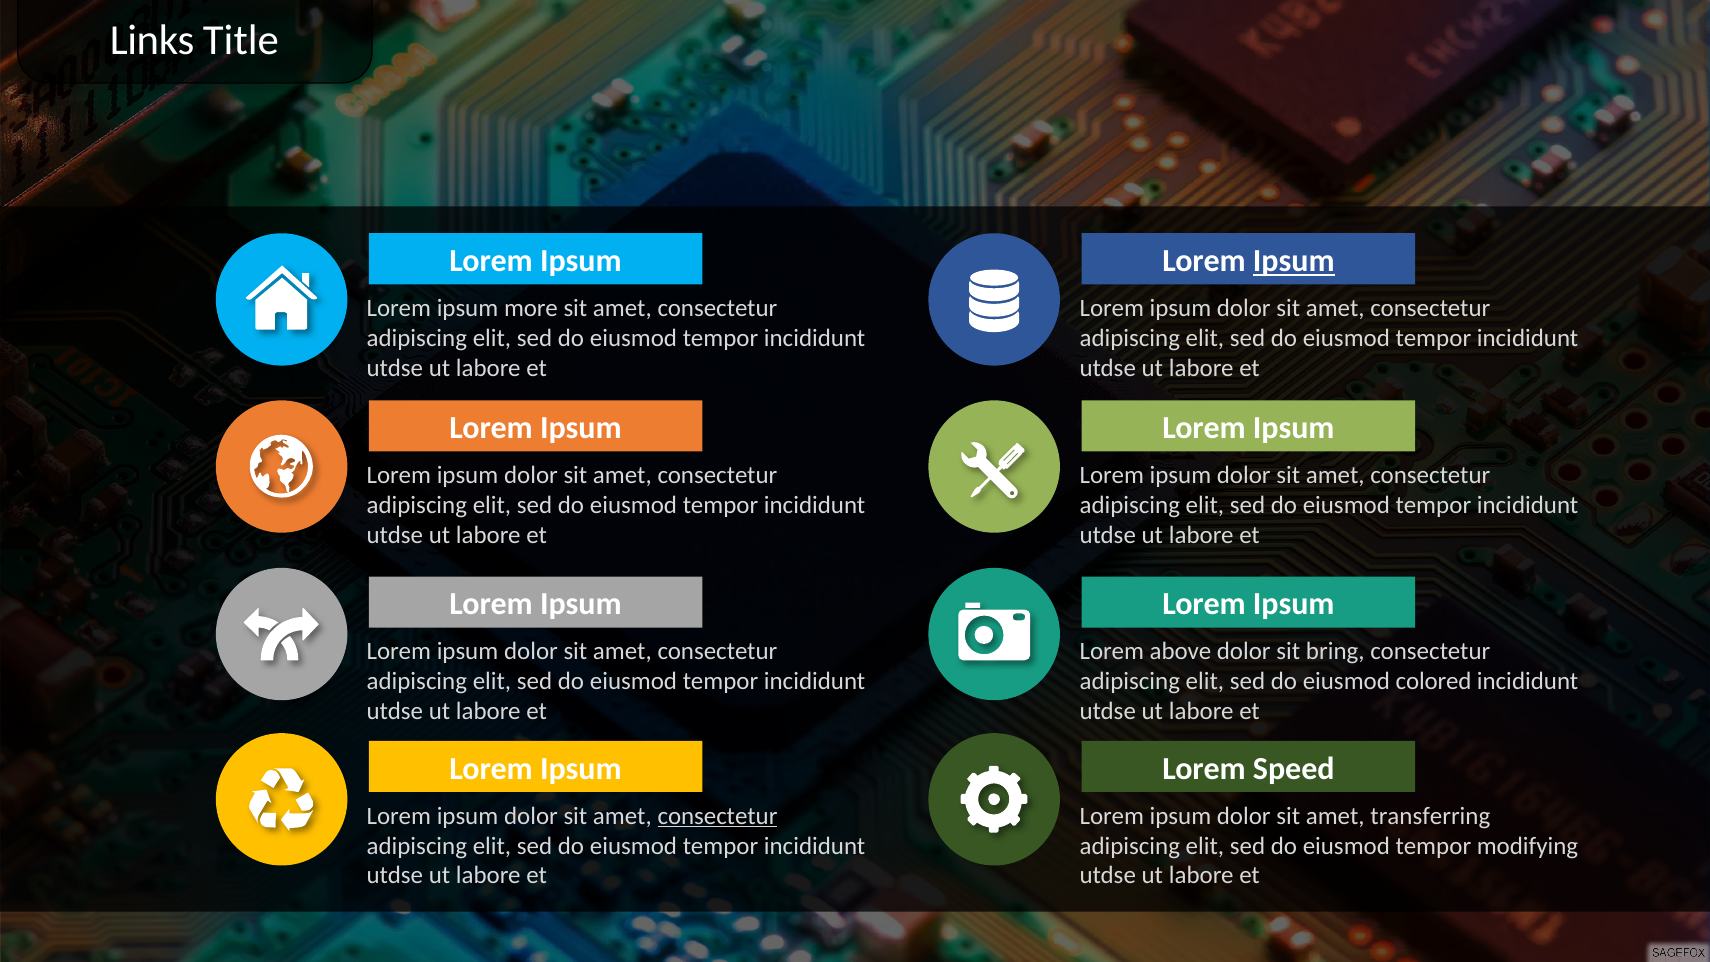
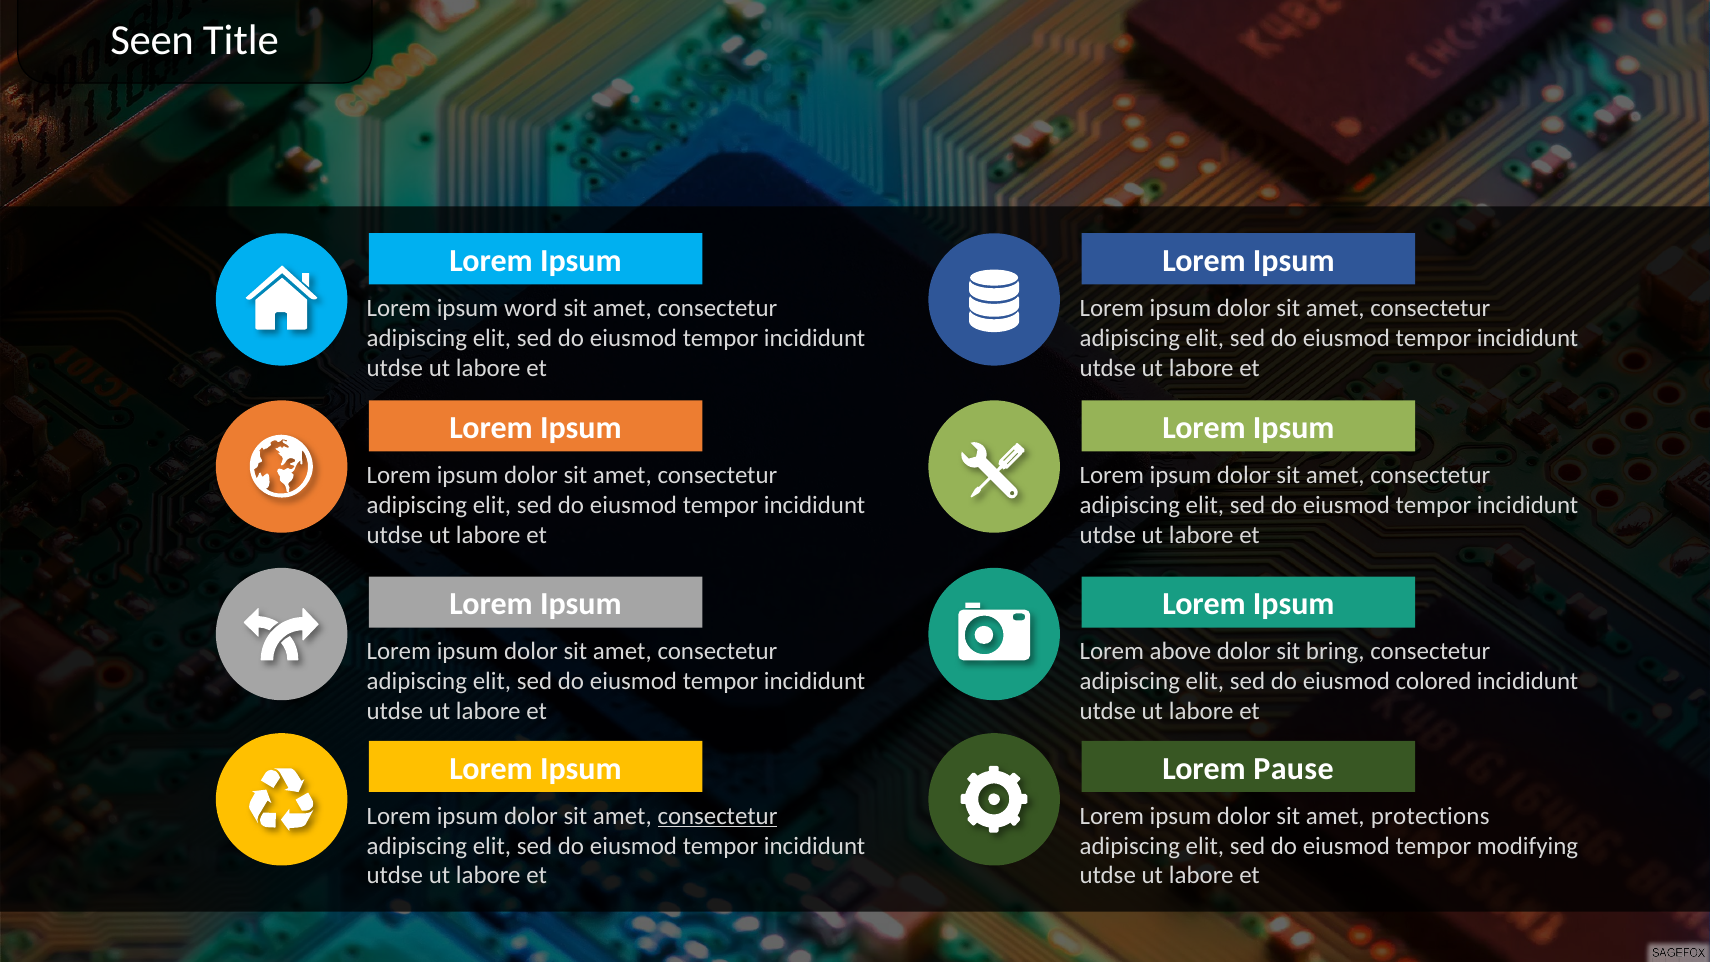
Links: Links -> Seen
Ipsum at (1294, 261) underline: present -> none
more: more -> word
Speed: Speed -> Pause
transferring: transferring -> protections
